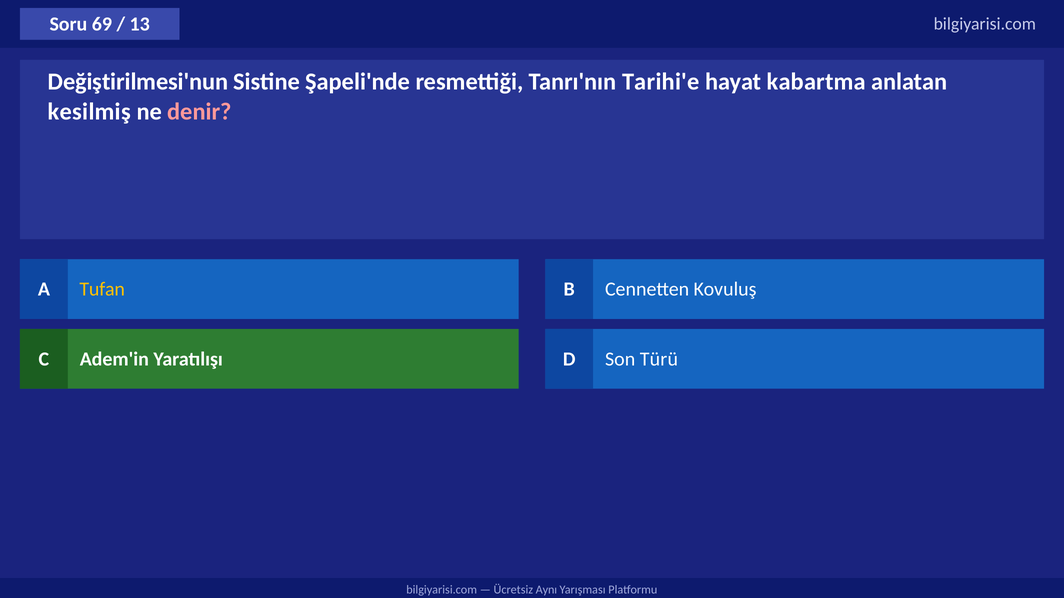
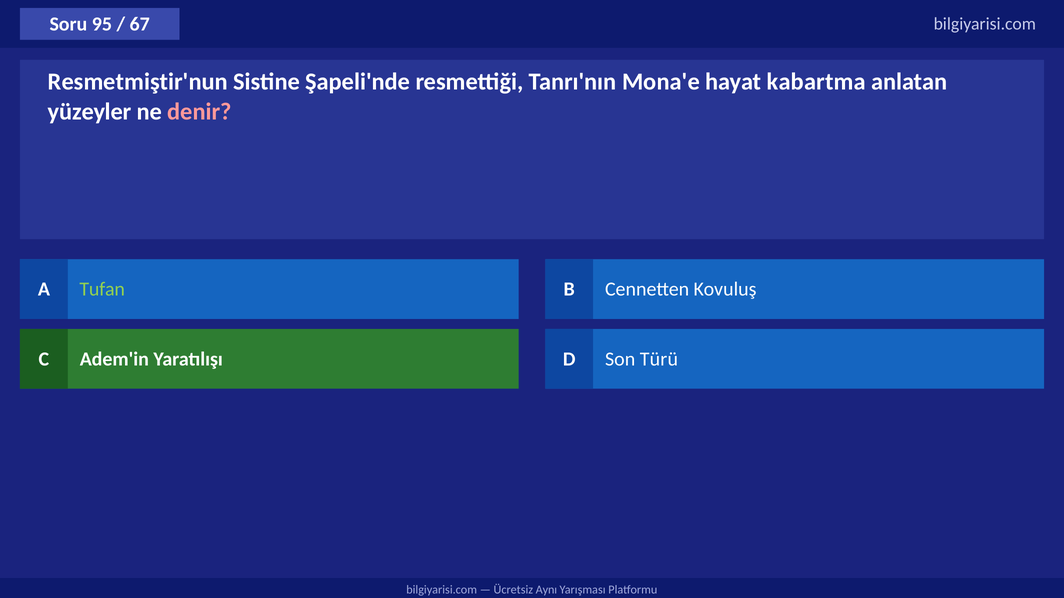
69: 69 -> 95
13: 13 -> 67
Değiştirilmesi'nun: Değiştirilmesi'nun -> Resmetmiştir'nun
Tarihi'e: Tarihi'e -> Mona'e
kesilmiş: kesilmiş -> yüzeyler
Tufan colour: yellow -> light green
